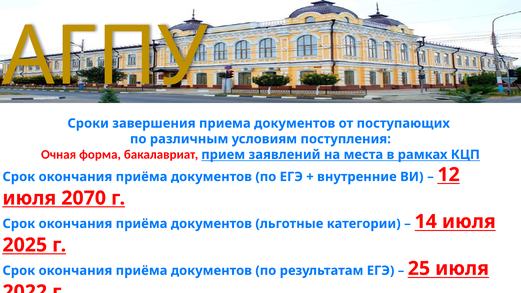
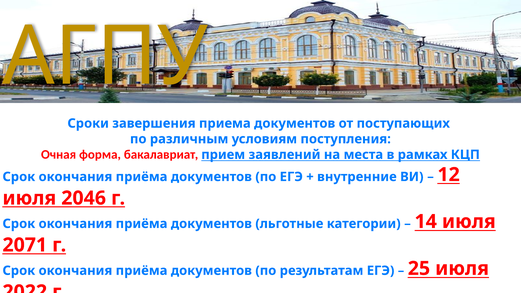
2070: 2070 -> 2046
2025: 2025 -> 2071
